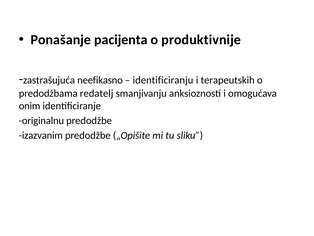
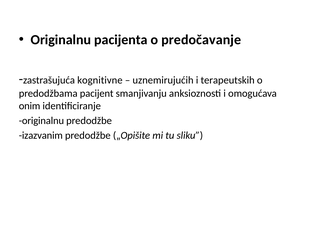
Ponašanje at (61, 40): Ponašanje -> Originalnu
produktivnije: produktivnije -> predočavanje
neefikasno: neefikasno -> kognitivne
identificiranju: identificiranju -> uznemirujućih
redatelj: redatelj -> pacijent
